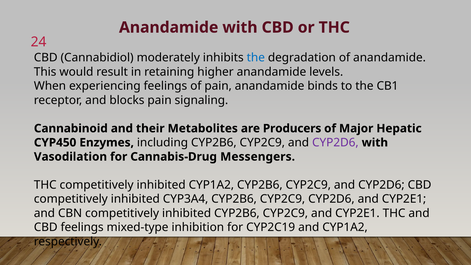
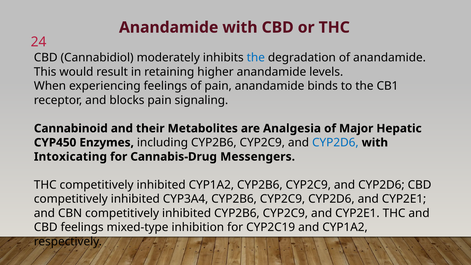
Producers: Producers -> Analgesia
CYP2D6 at (335, 143) colour: purple -> blue
Vasodilation: Vasodilation -> Intoxicating
